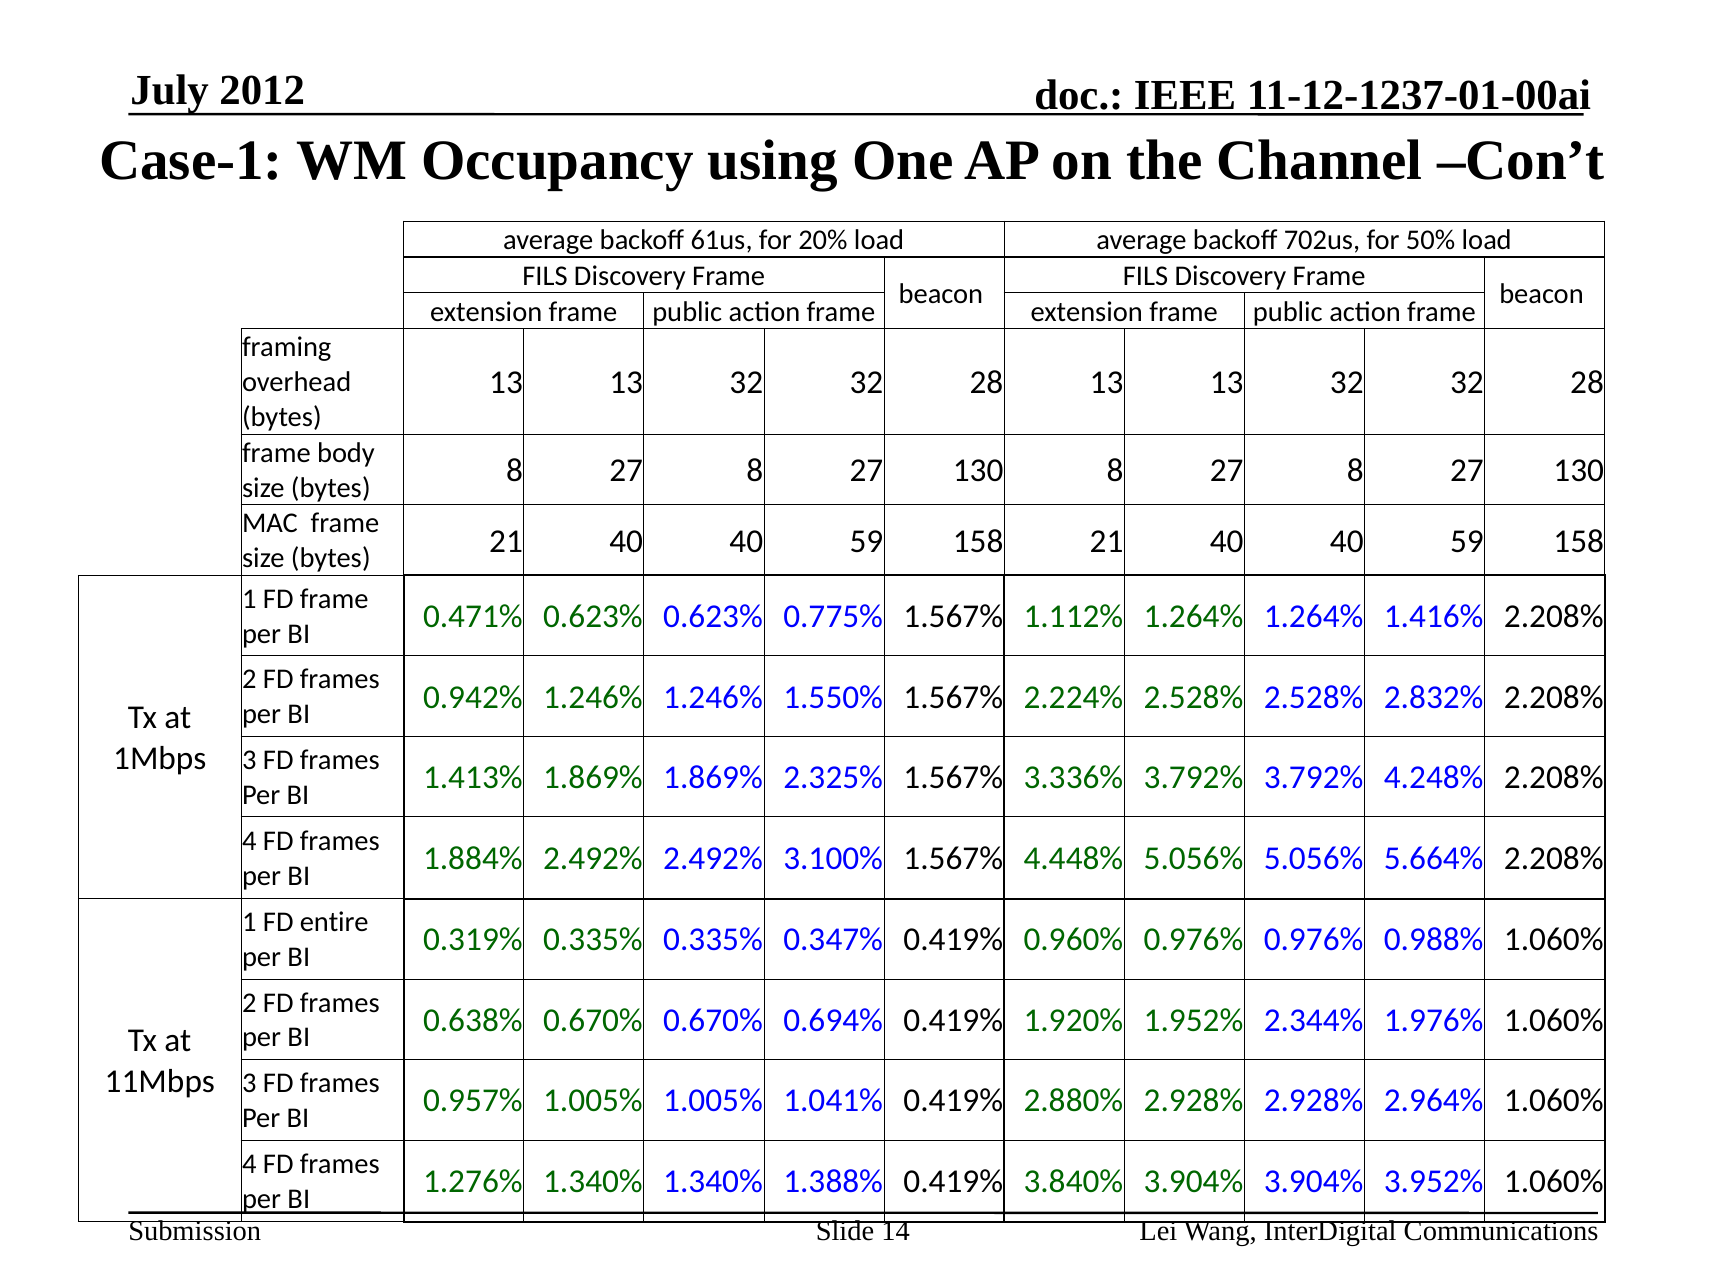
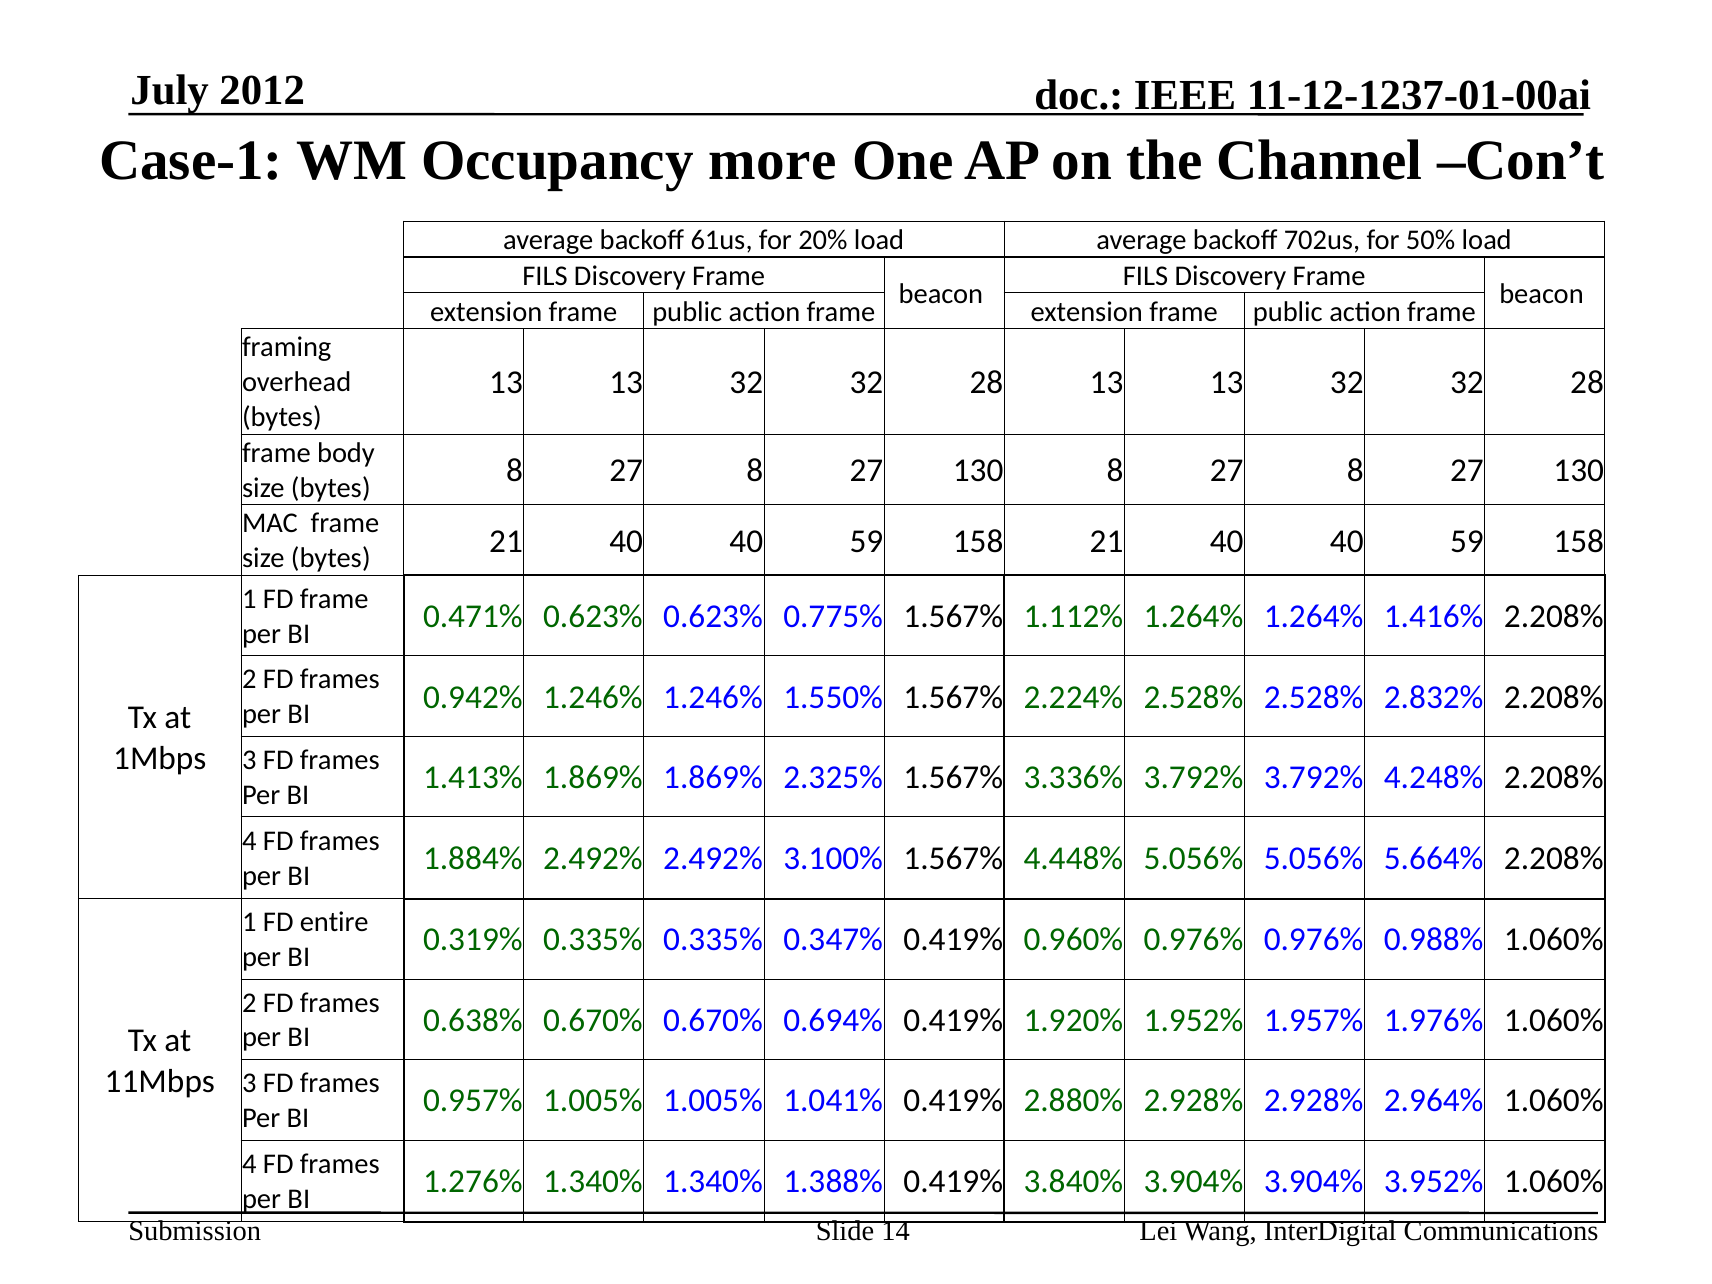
using: using -> more
2.344%: 2.344% -> 1.957%
